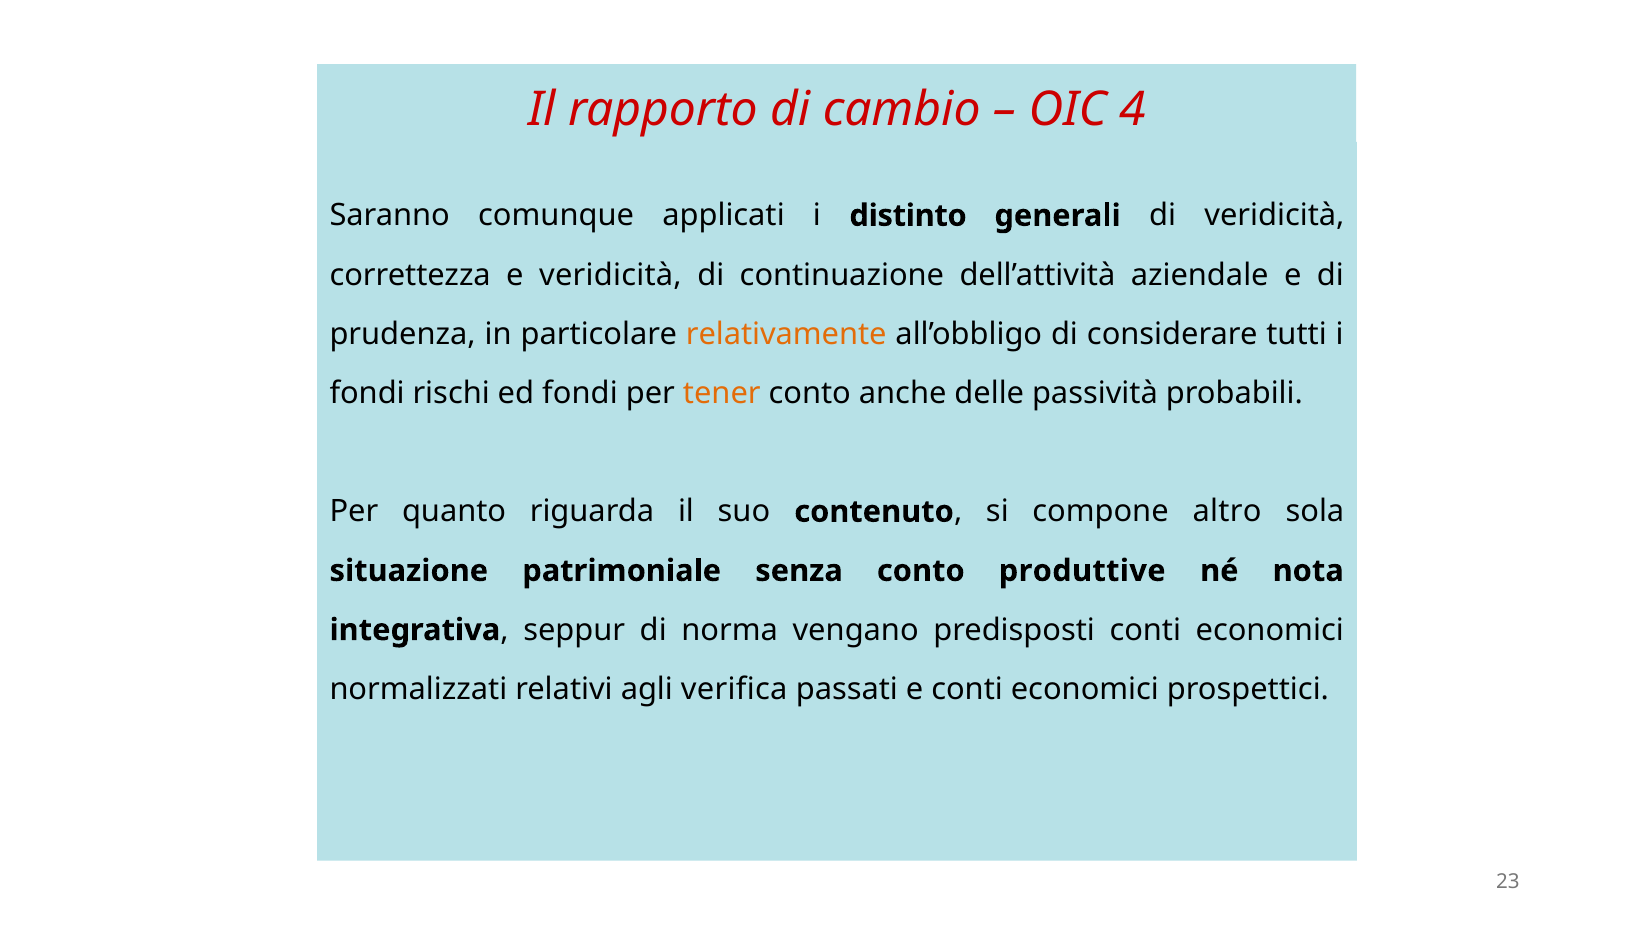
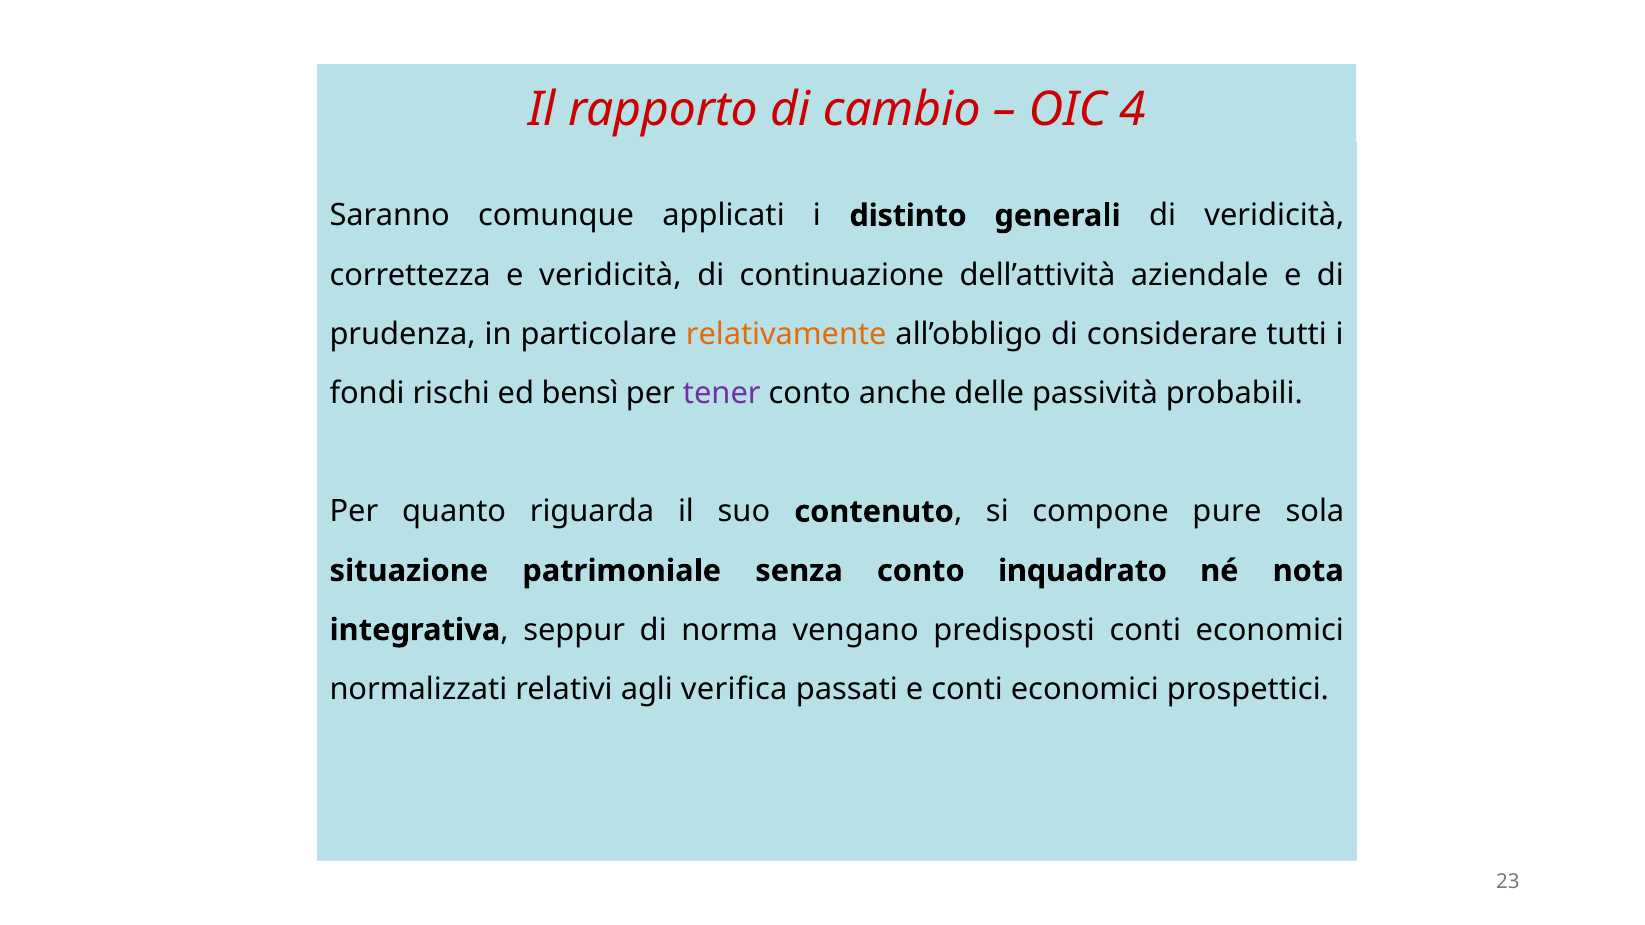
ed fondi: fondi -> bensì
tener colour: orange -> purple
altro: altro -> pure
produttive: produttive -> inquadrato
